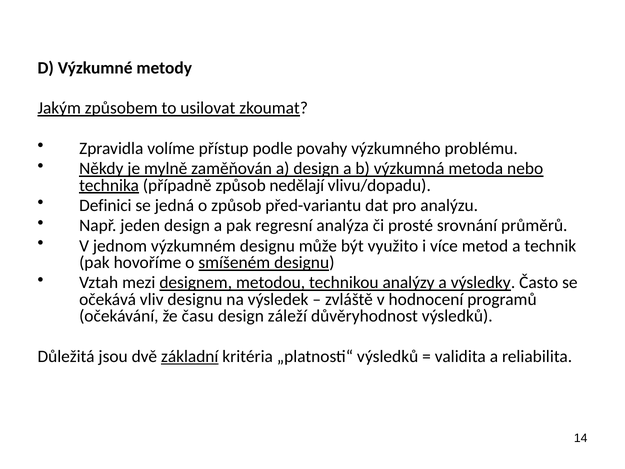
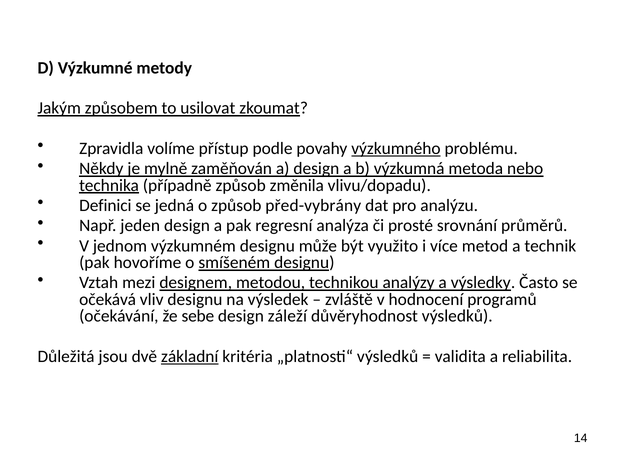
výzkumného underline: none -> present
nedělají: nedělají -> změnila
před-variantu: před-variantu -> před-vybrány
času: času -> sebe
